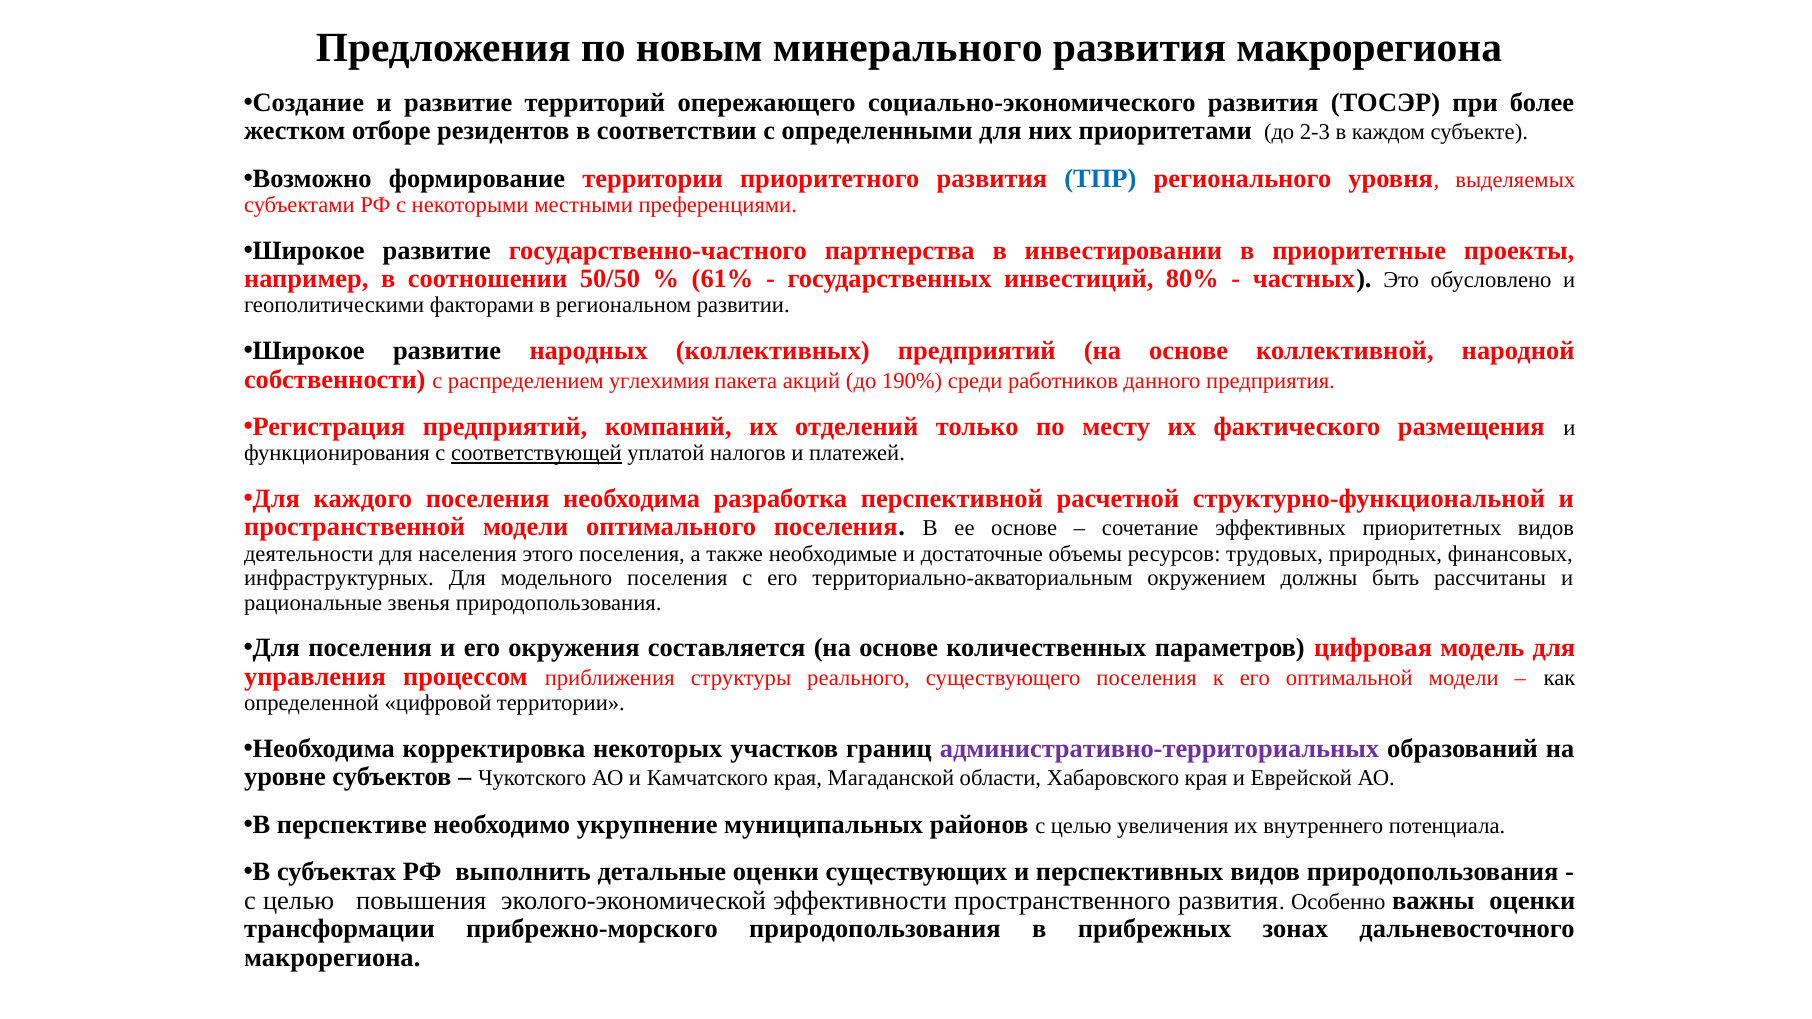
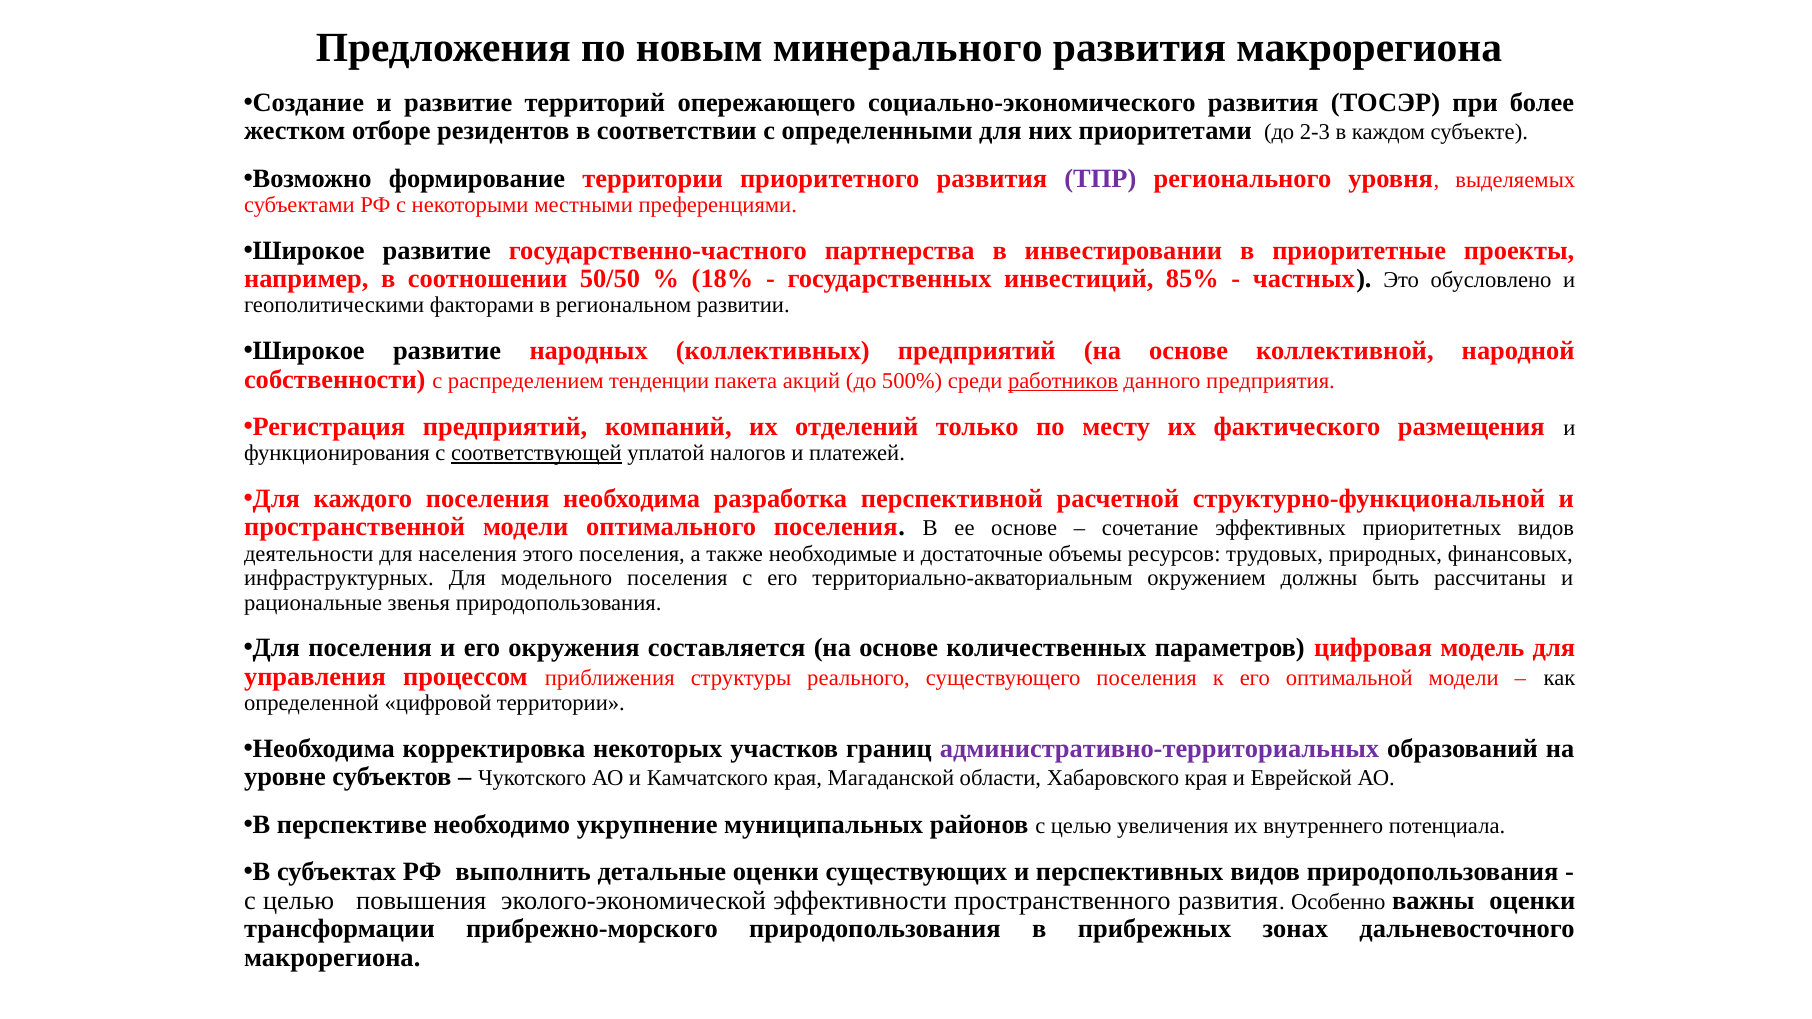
ТПР colour: blue -> purple
61%: 61% -> 18%
80%: 80% -> 85%
углехимия: углехимия -> тенденции
190%: 190% -> 500%
работников underline: none -> present
